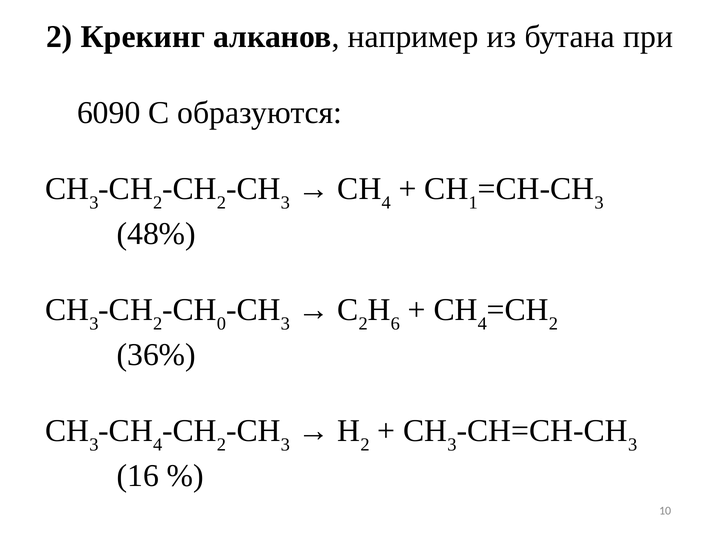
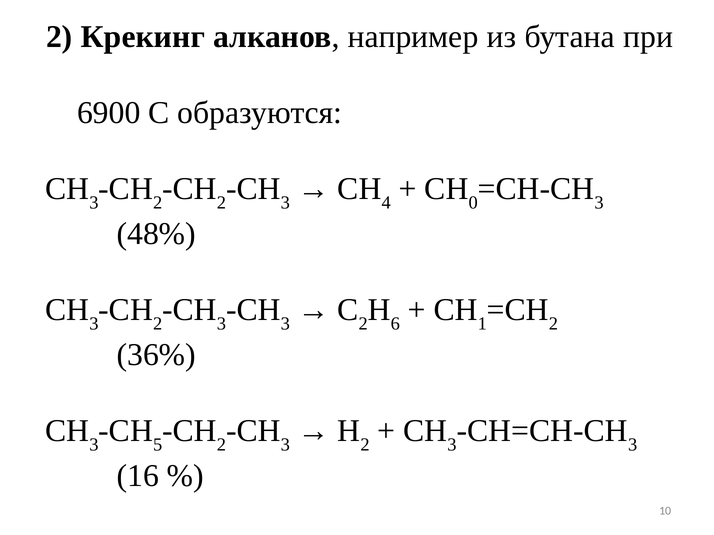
6090: 6090 -> 6900
1: 1 -> 0
0 at (221, 324): 0 -> 3
4 at (482, 324): 4 -> 1
4 at (158, 445): 4 -> 5
